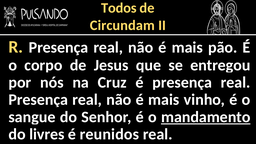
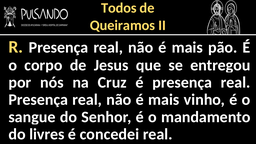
Circundam: Circundam -> Queiramos
mandamento underline: present -> none
reunidos: reunidos -> concedei
